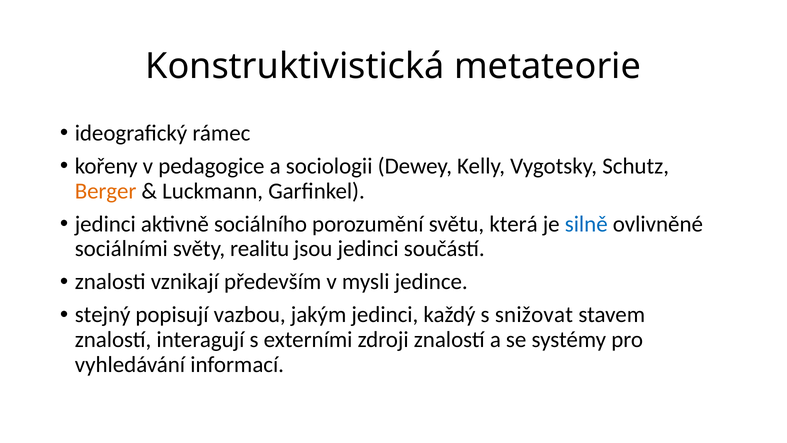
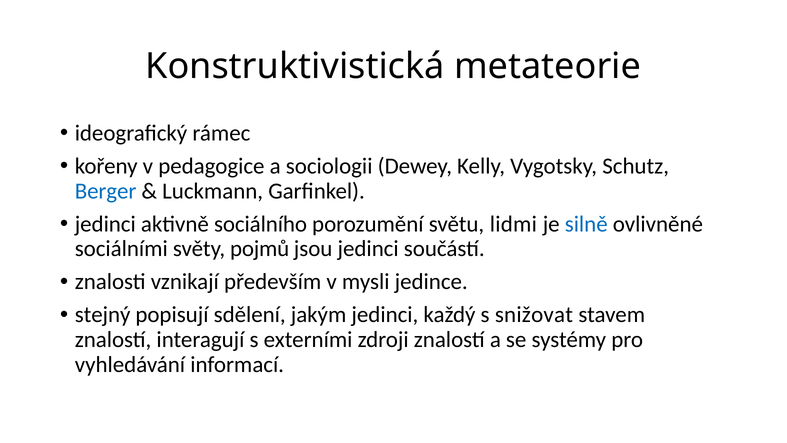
Berger colour: orange -> blue
která: která -> lidmi
realitu: realitu -> pojmů
vazbou: vazbou -> sdělení
